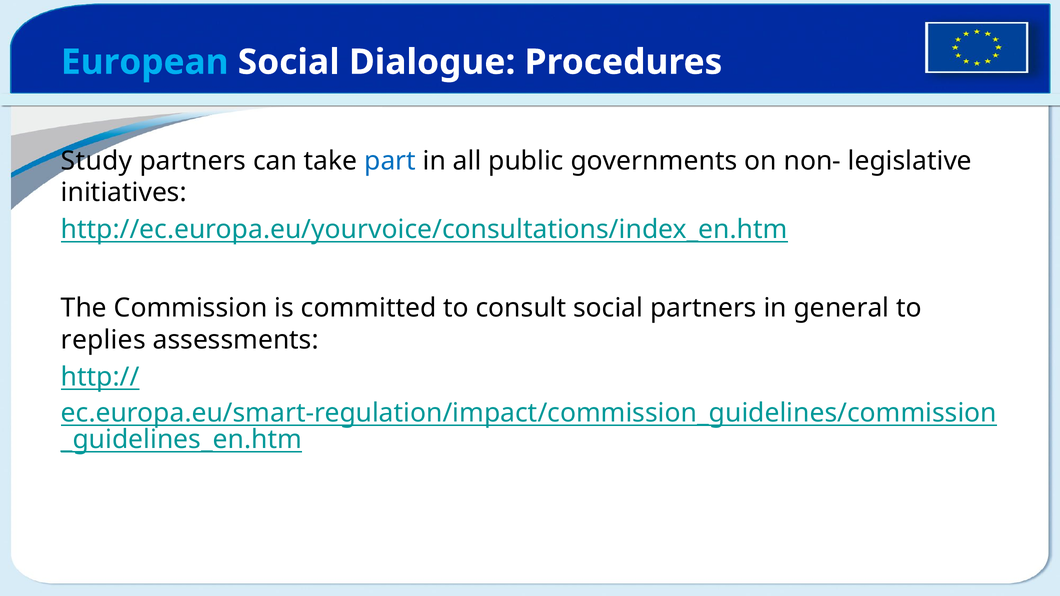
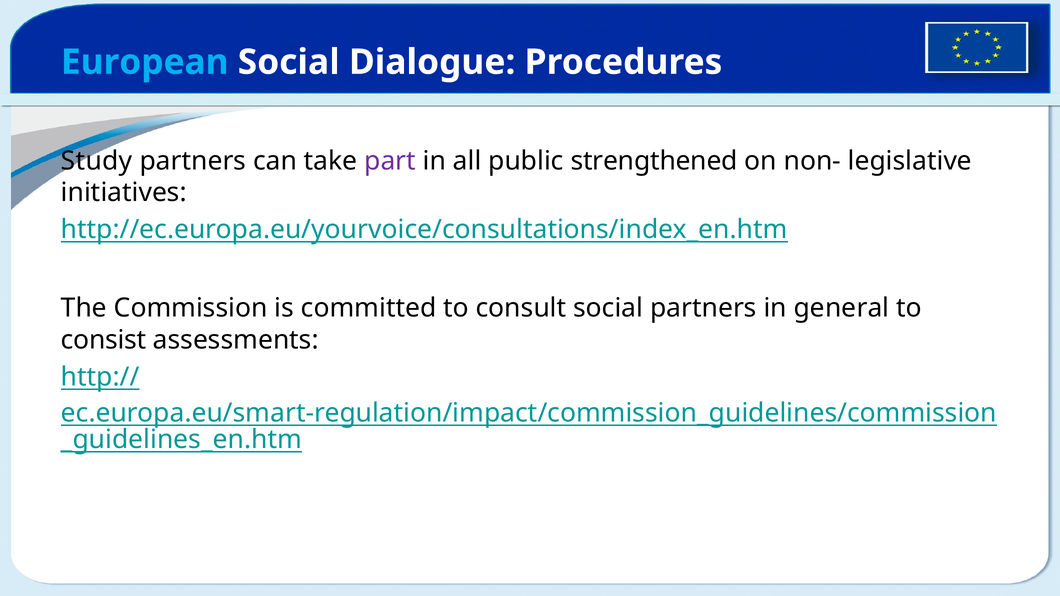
part colour: blue -> purple
governments: governments -> strengthened
replies: replies -> consist
